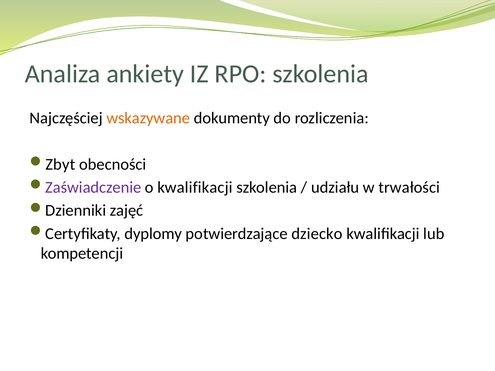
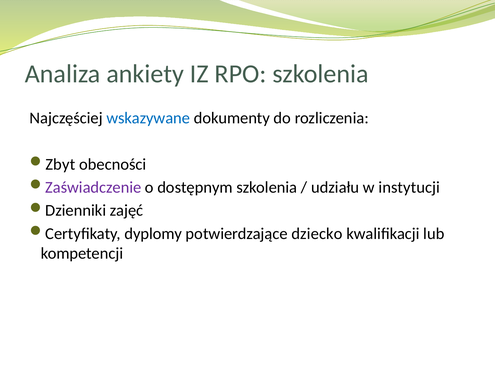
wskazywane colour: orange -> blue
o kwalifikacji: kwalifikacji -> dostępnym
trwałości: trwałości -> instytucji
